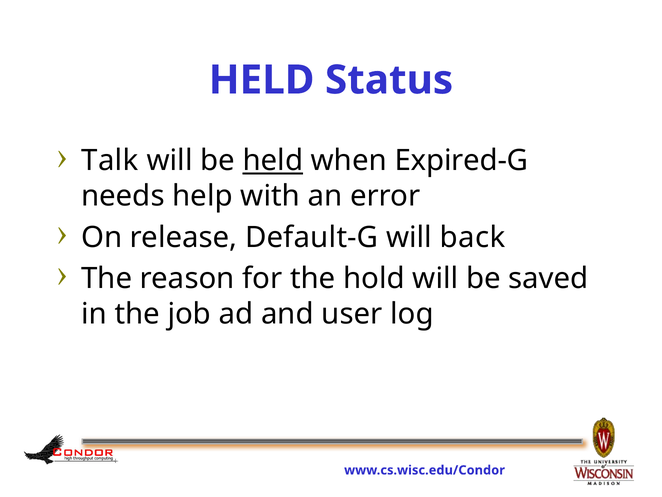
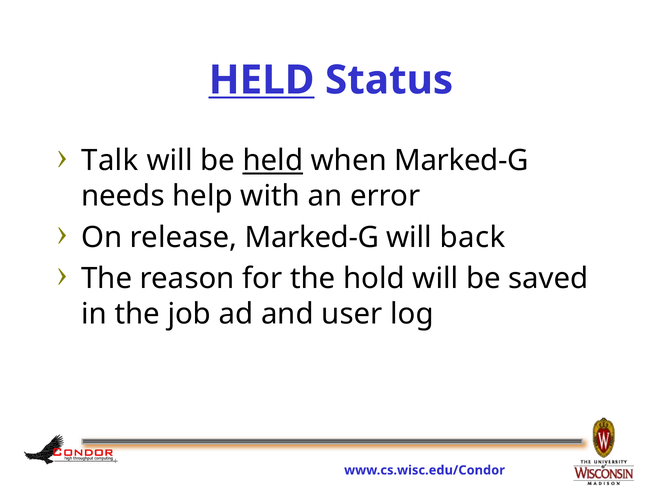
HELD at (262, 80) underline: none -> present
when Expired-G: Expired-G -> Marked-G
release Default-G: Default-G -> Marked-G
